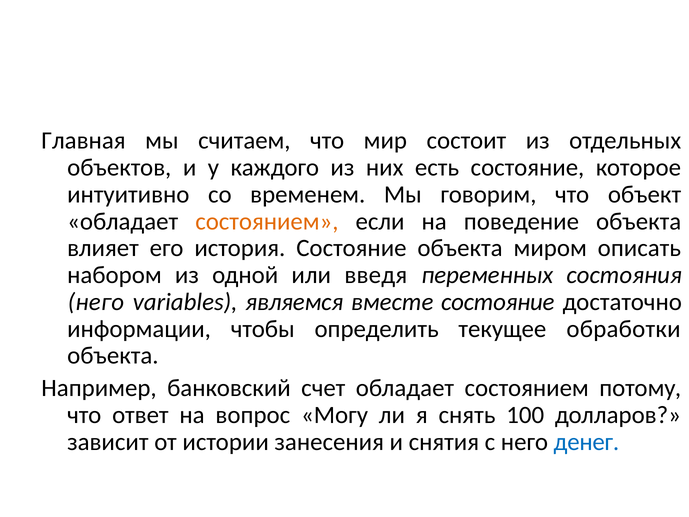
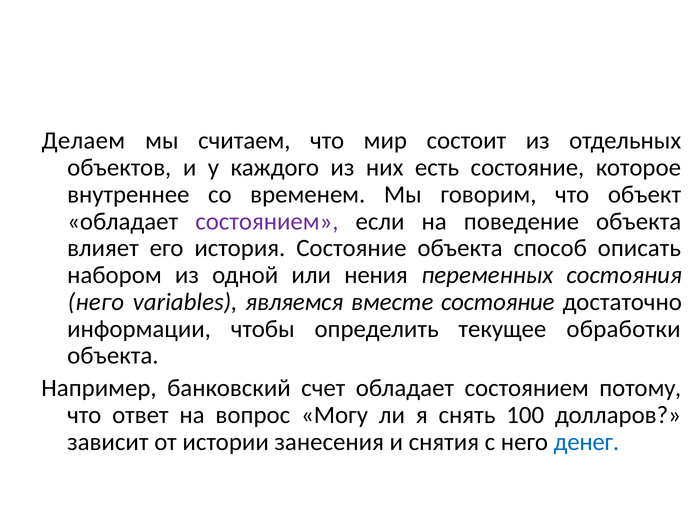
Главная: Главная -> Делаем
интуитивно: интуитивно -> внутреннее
состоянием at (267, 221) colour: orange -> purple
миром: миром -> способ
введя: введя -> нения
